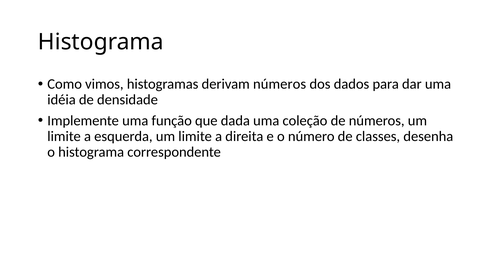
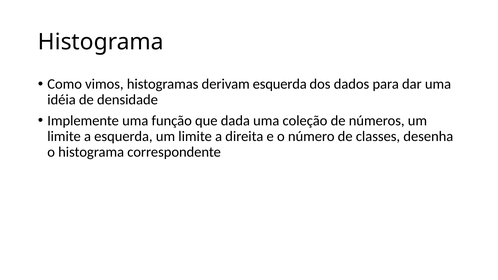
derivam números: números -> esquerda
